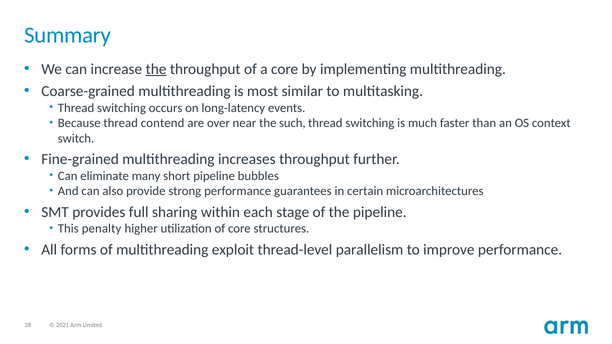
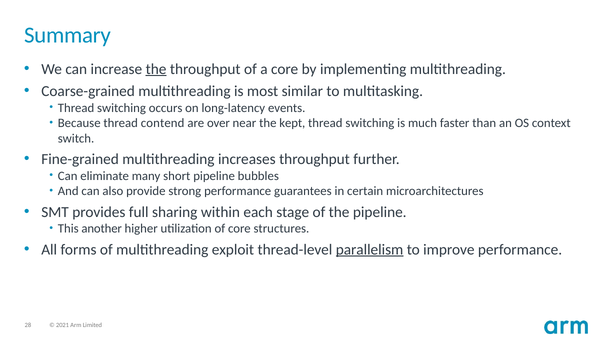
such: such -> kept
penalty: penalty -> another
parallelism underline: none -> present
